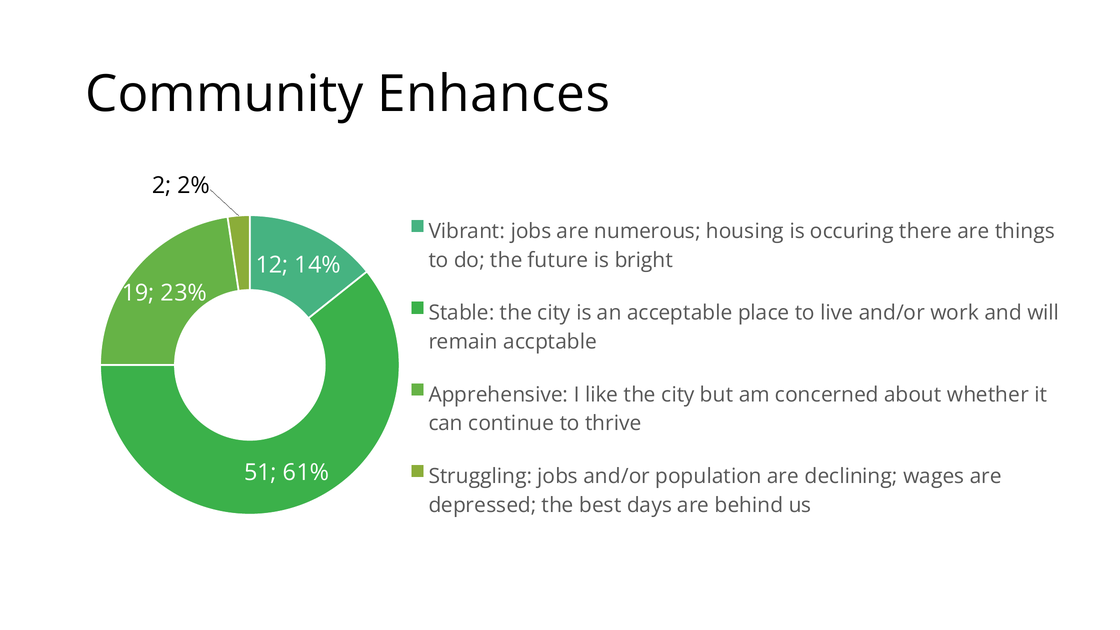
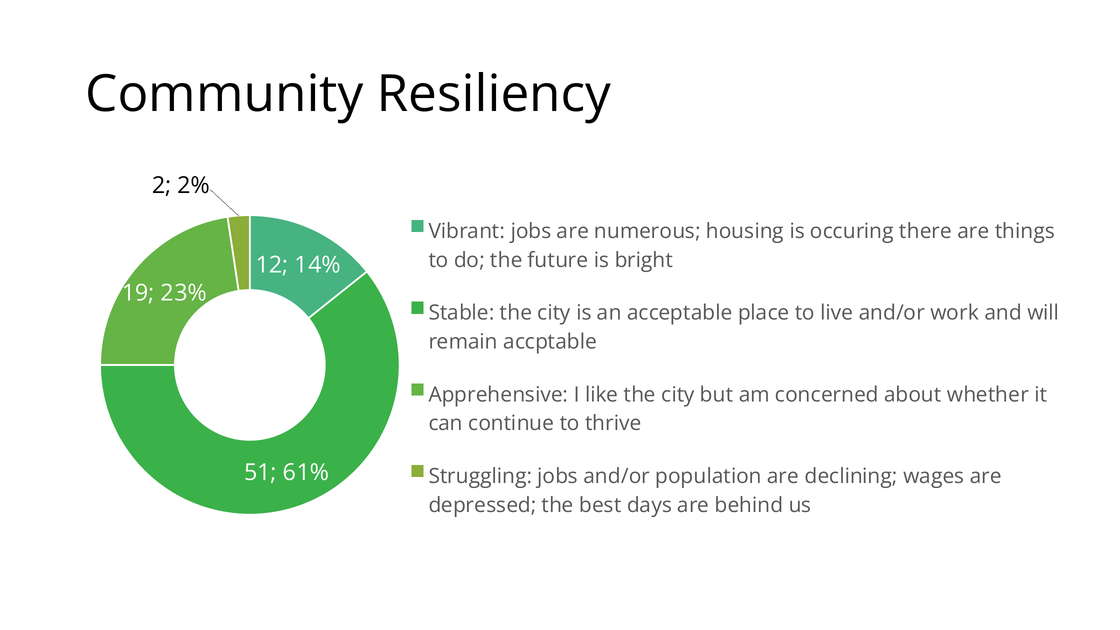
Enhances: Enhances -> Resiliency
